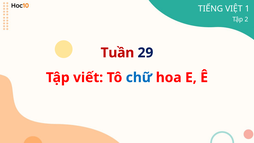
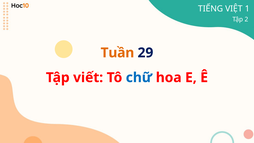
Tuần colour: red -> orange
